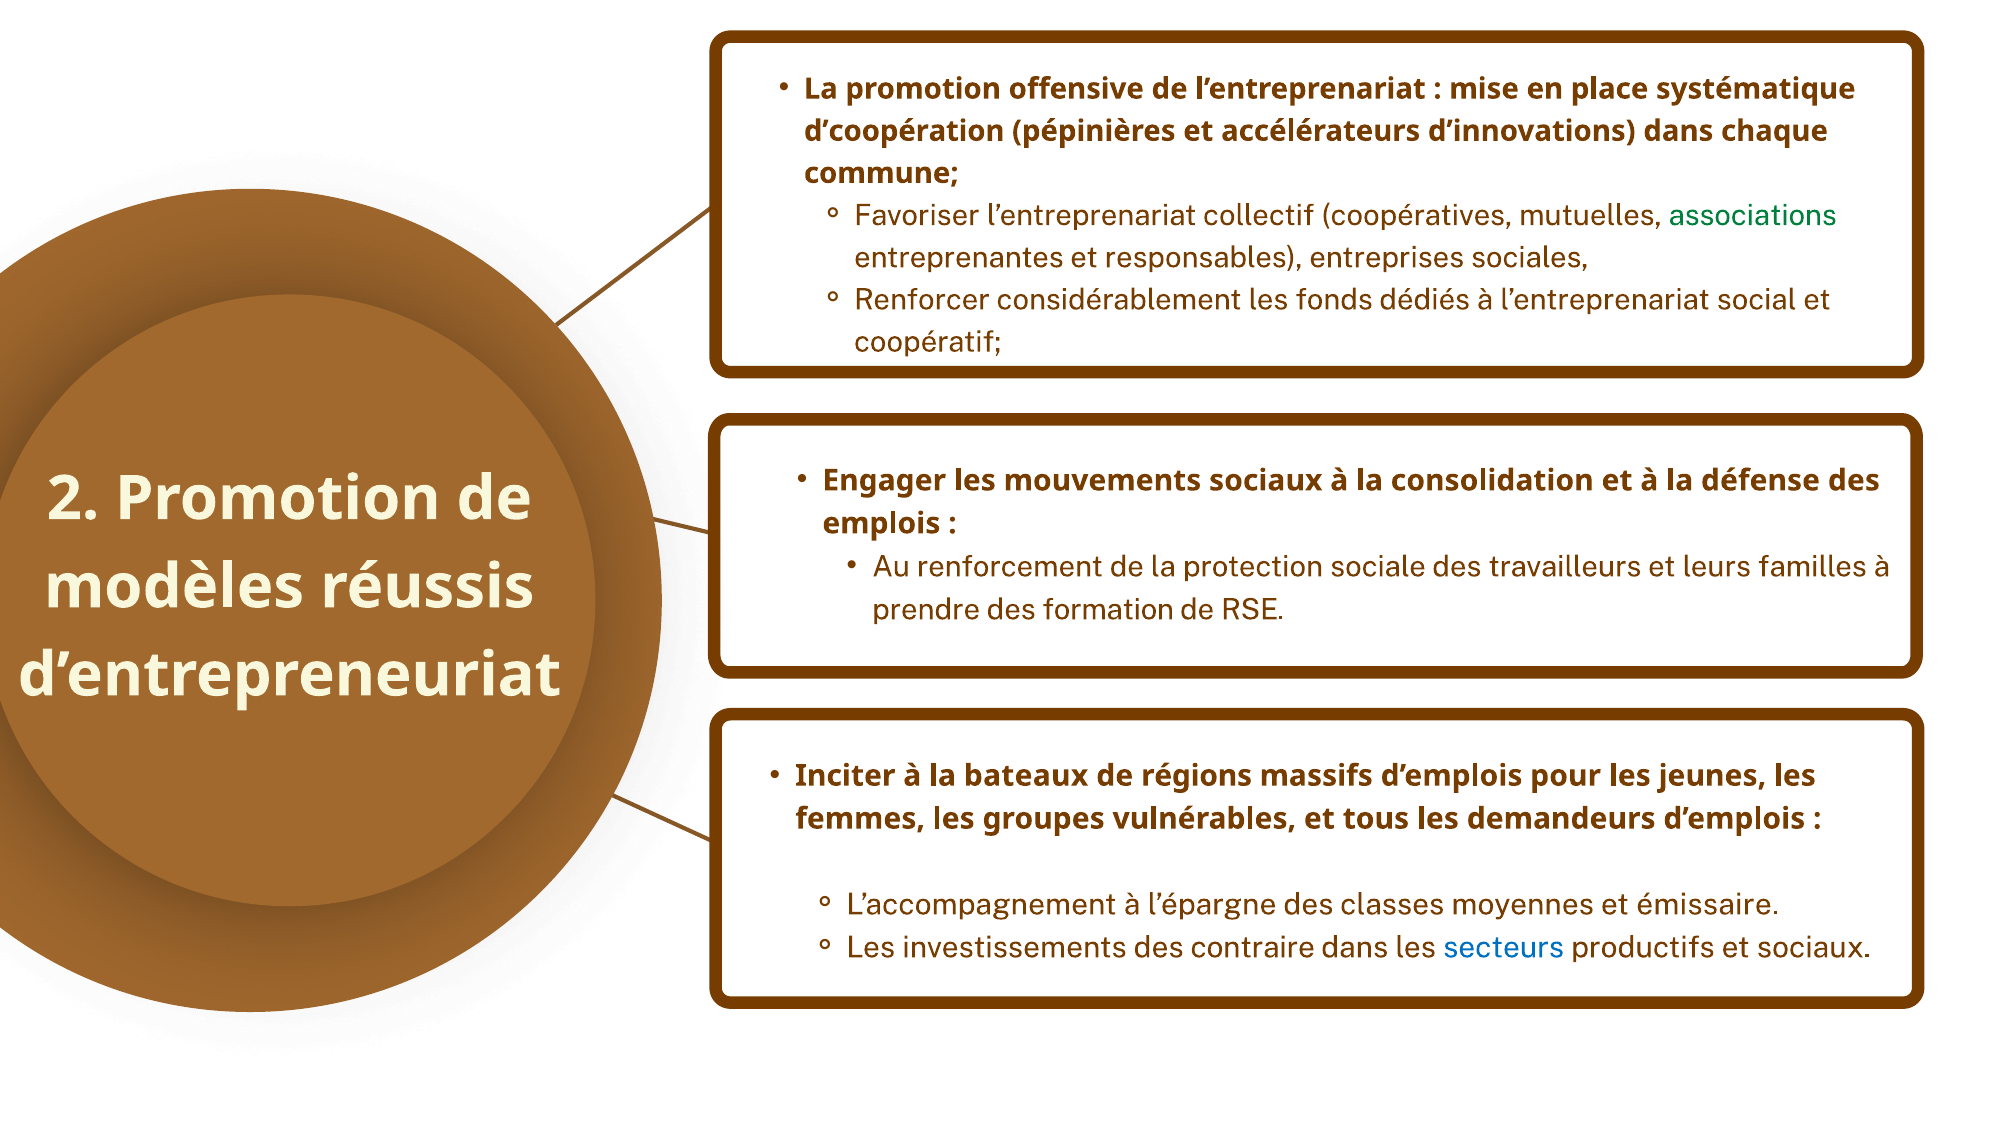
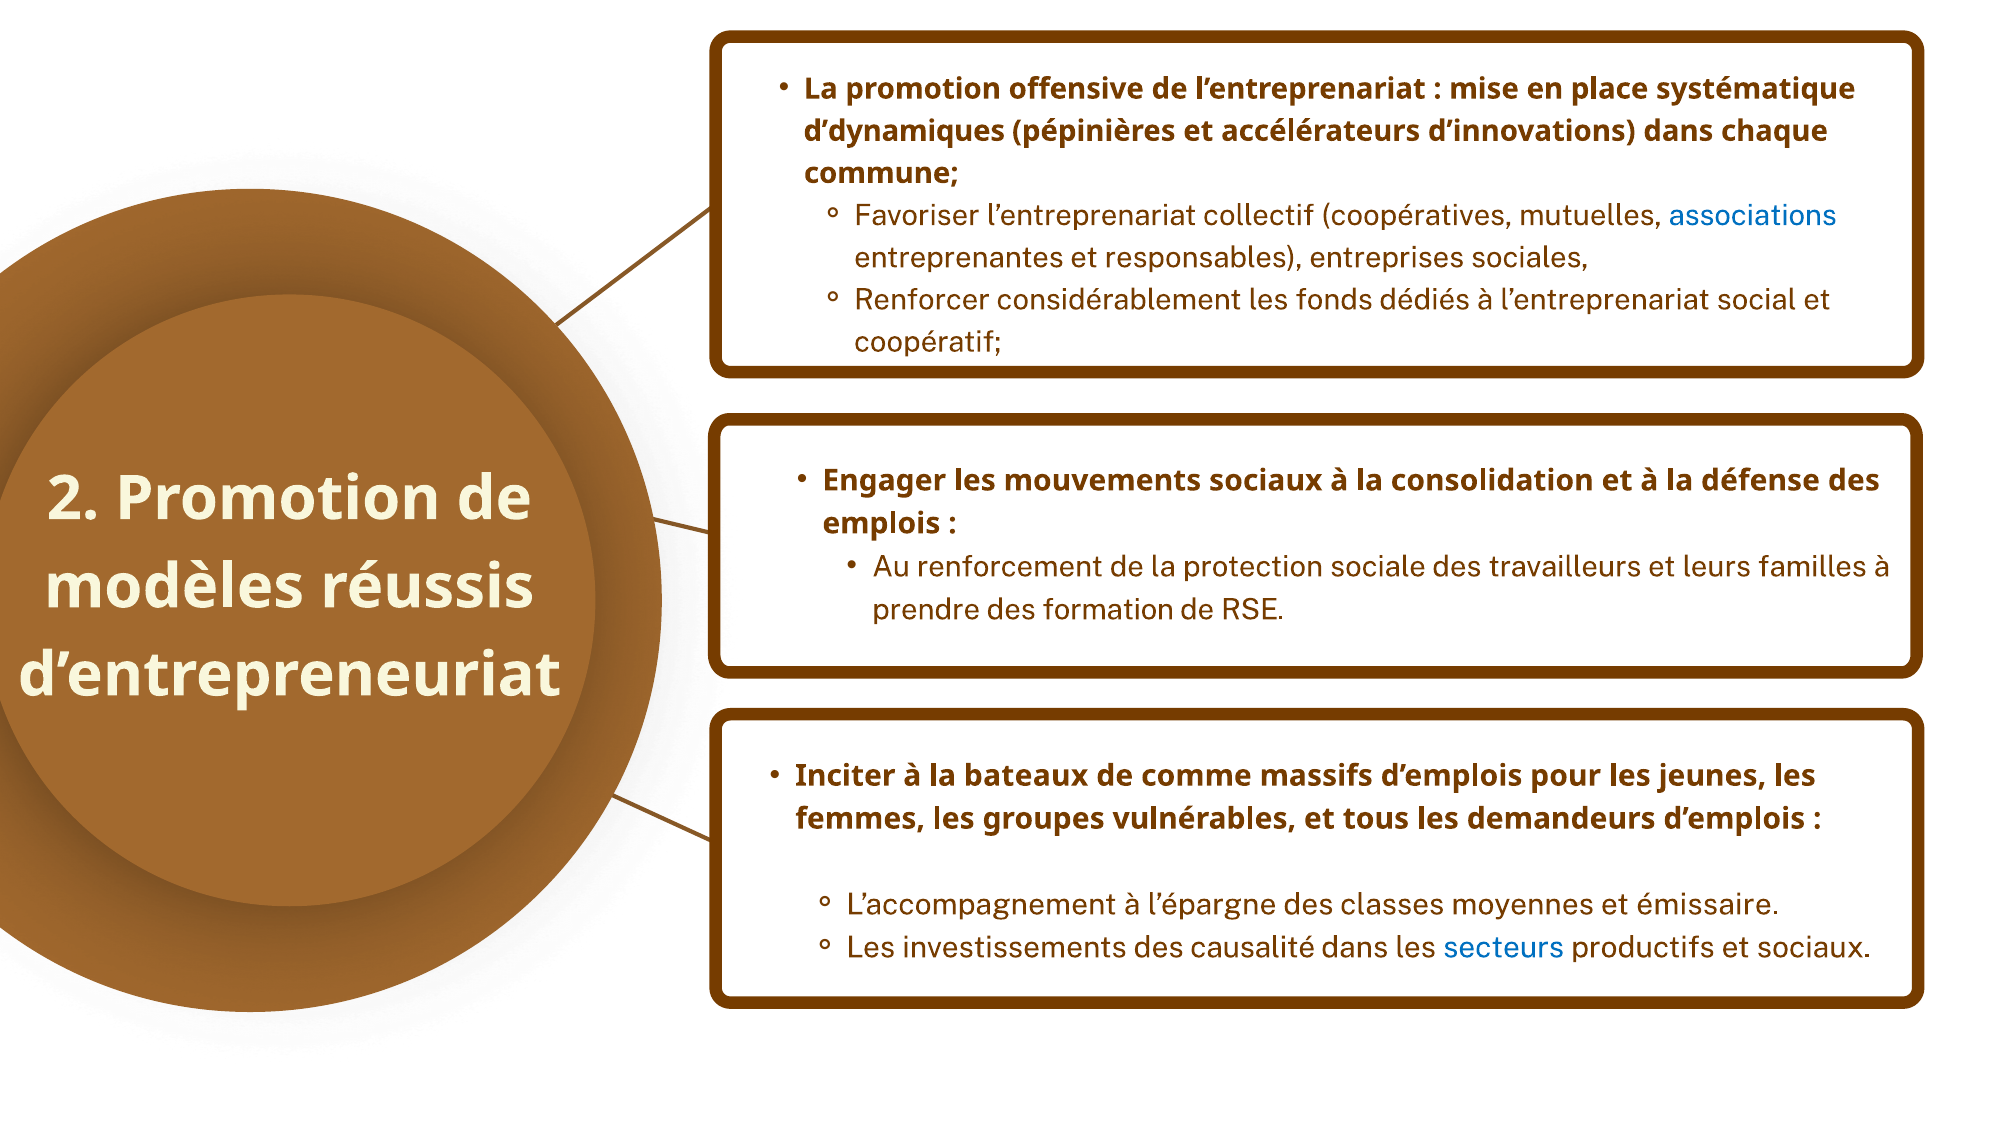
d’coopération: d’coopération -> d’dynamiques
associations colour: green -> blue
régions: régions -> comme
contraire: contraire -> causalité
